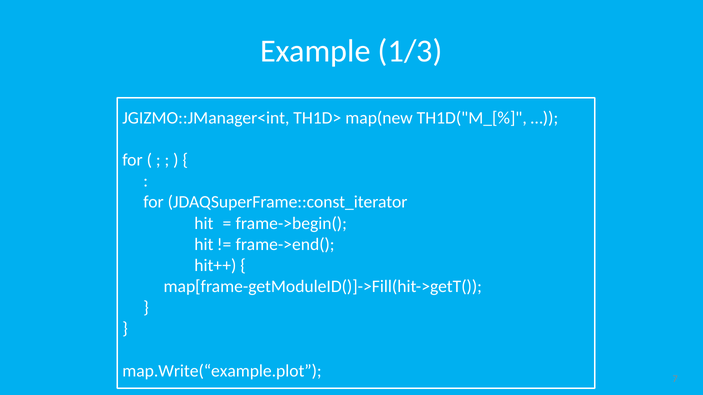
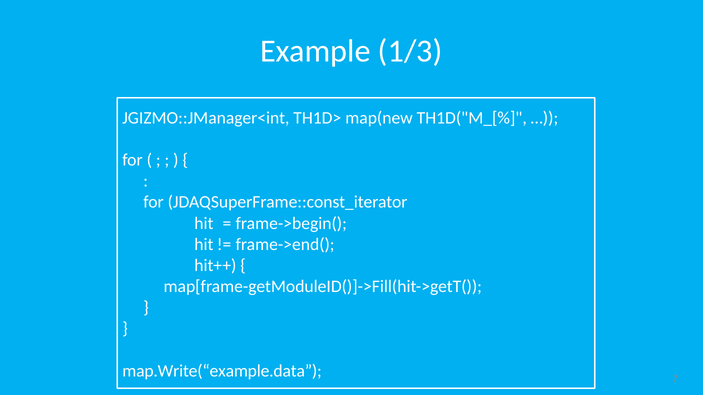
map.Write(“example.plot: map.Write(“example.plot -> map.Write(“example.data
